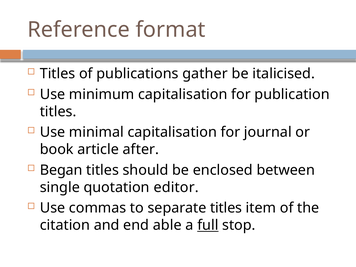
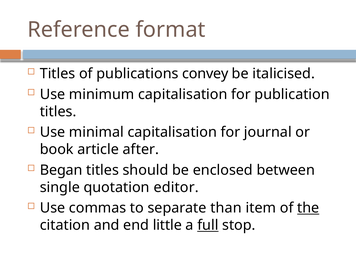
gather: gather -> convey
separate titles: titles -> than
the underline: none -> present
able: able -> little
